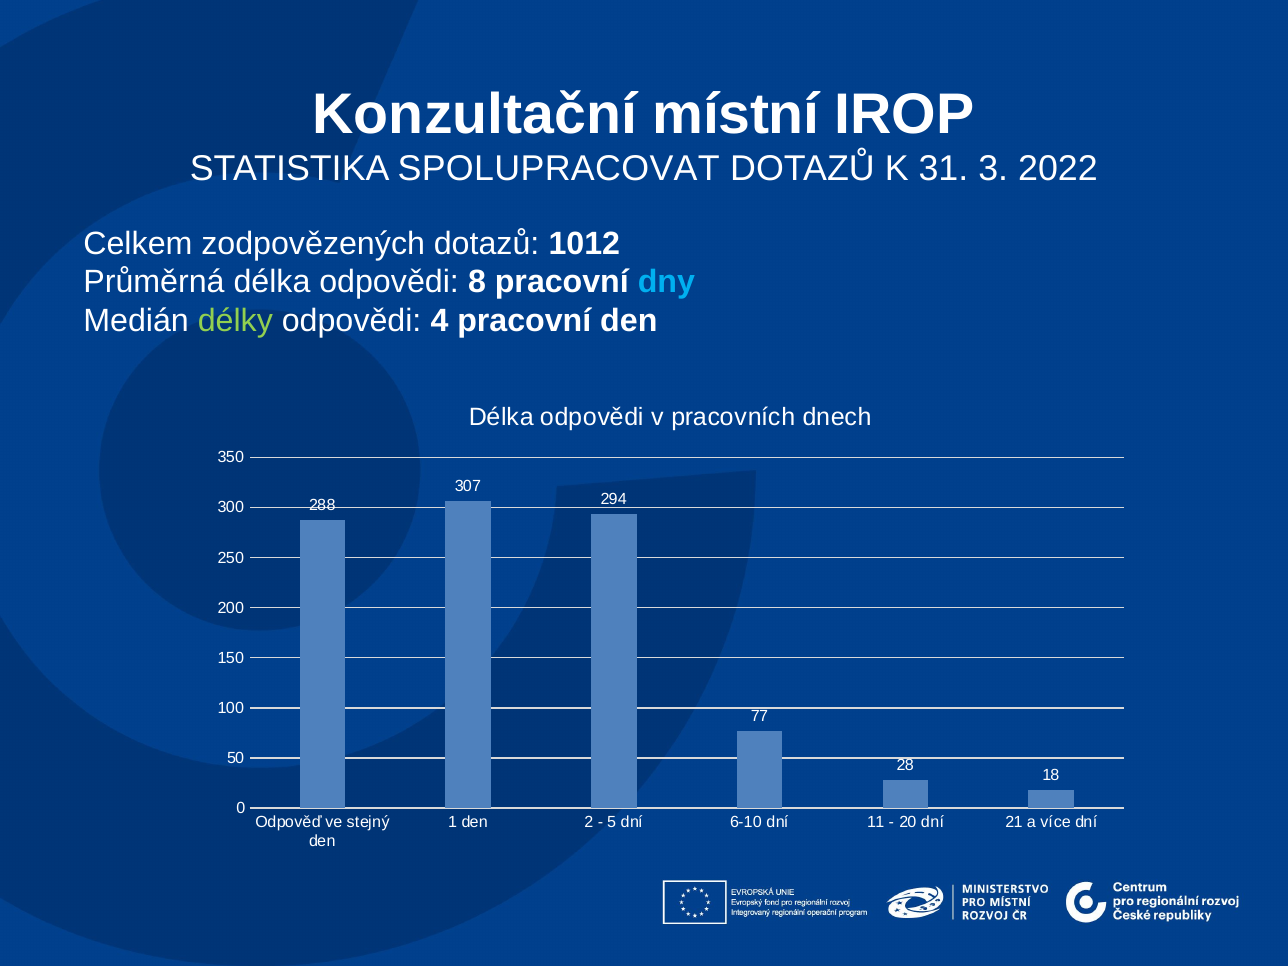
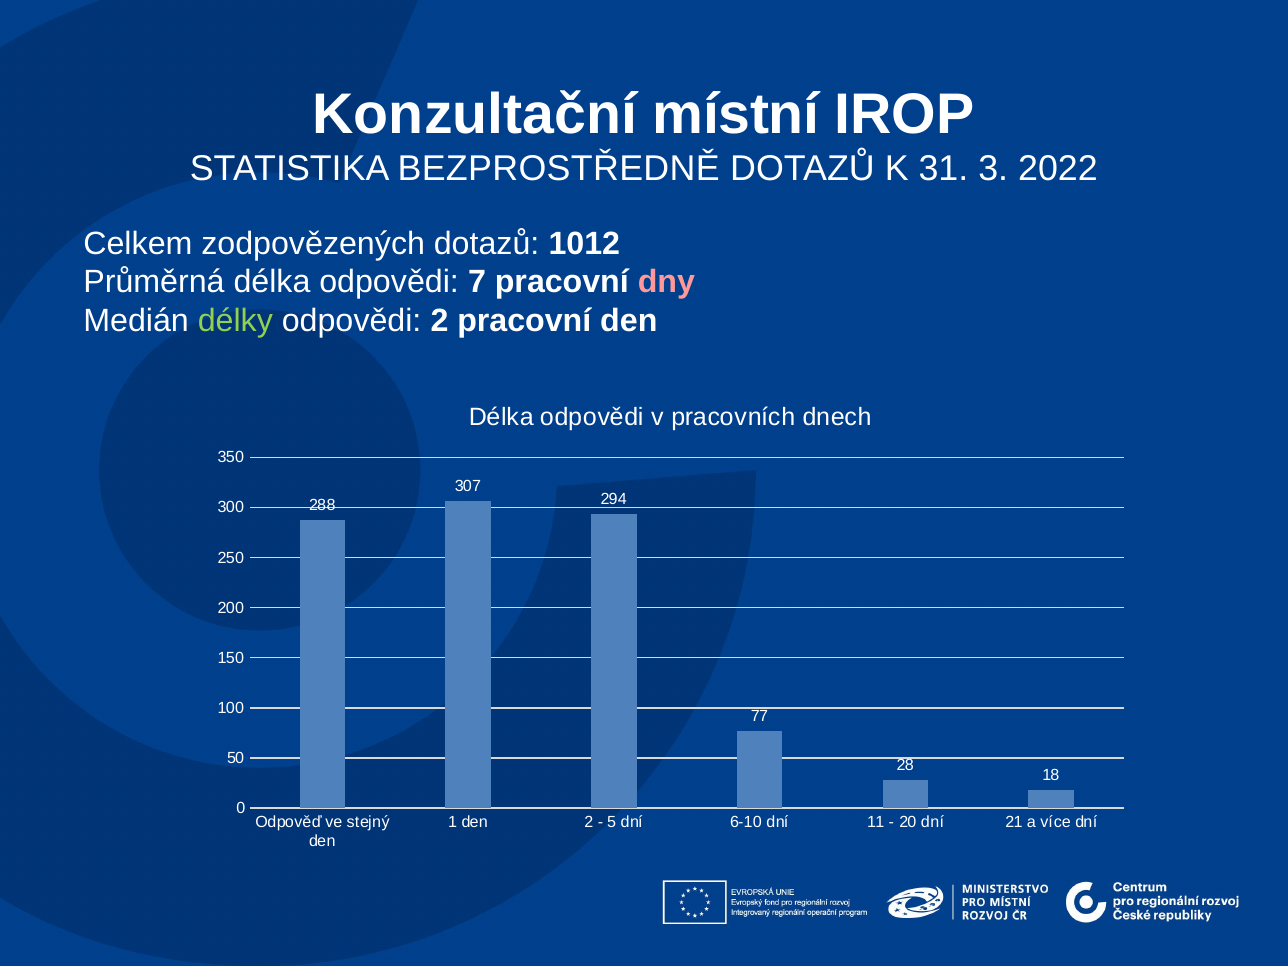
SPOLUPRACOVAT: SPOLUPRACOVAT -> BEZPROSTŘEDNĚ
8: 8 -> 7
dny colour: light blue -> pink
odpovědi 4: 4 -> 2
